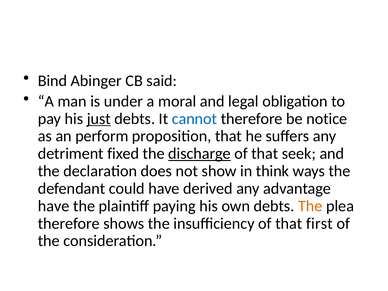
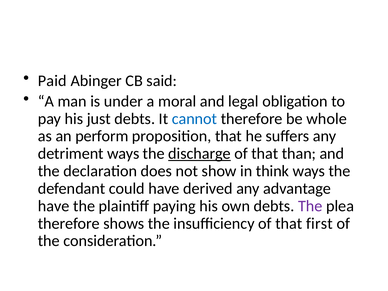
Bind: Bind -> Paid
just underline: present -> none
notice: notice -> whole
detriment fixed: fixed -> ways
seek: seek -> than
The at (310, 206) colour: orange -> purple
